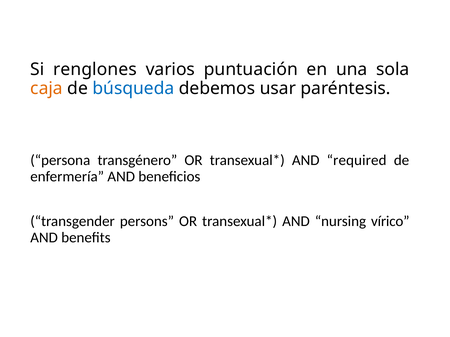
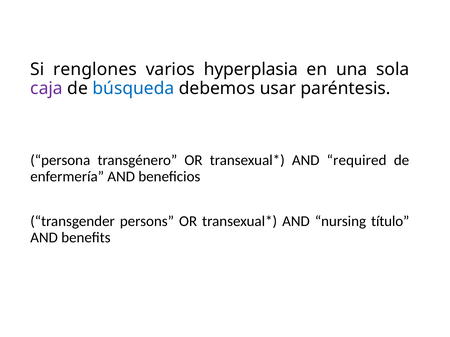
puntuación: puntuación -> hyperplasia
caja colour: orange -> purple
vírico: vírico -> título
